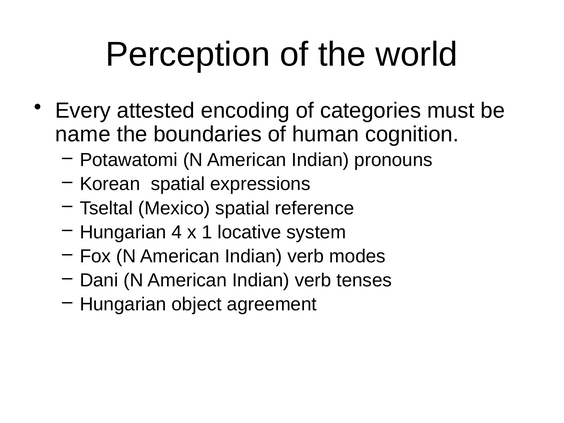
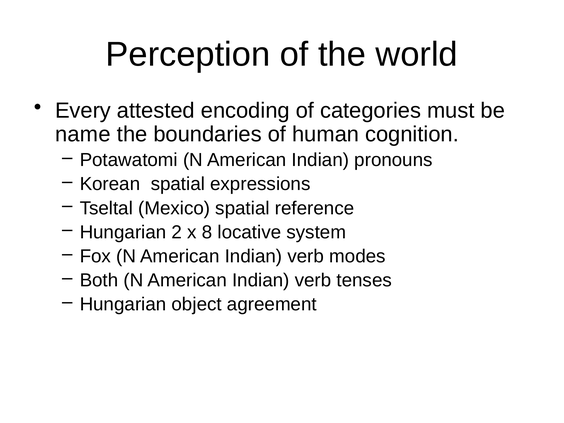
4: 4 -> 2
1: 1 -> 8
Dani: Dani -> Both
